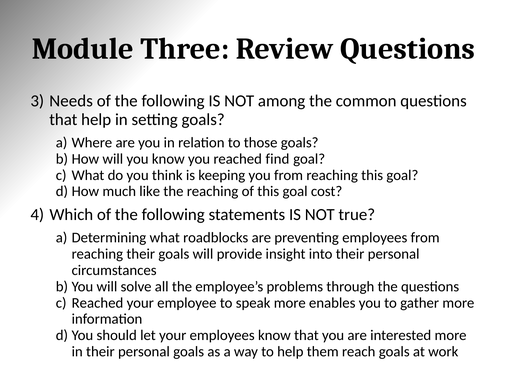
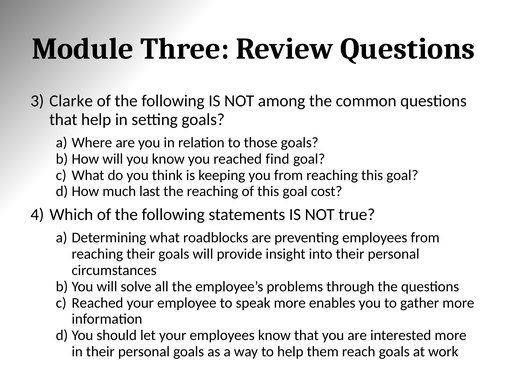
Needs: Needs -> Clarke
like: like -> last
